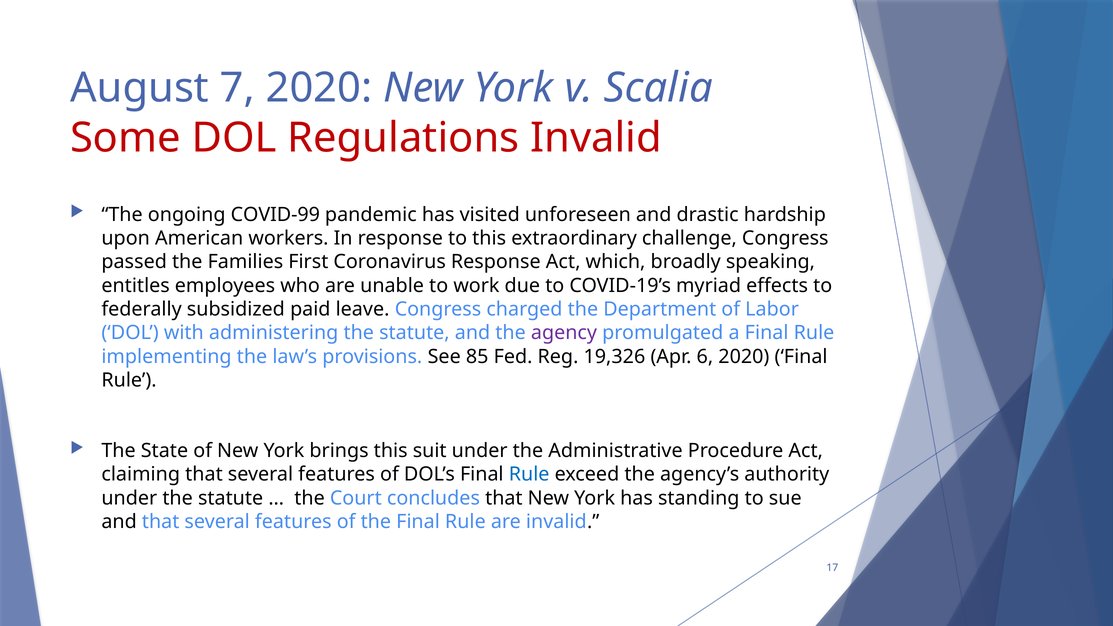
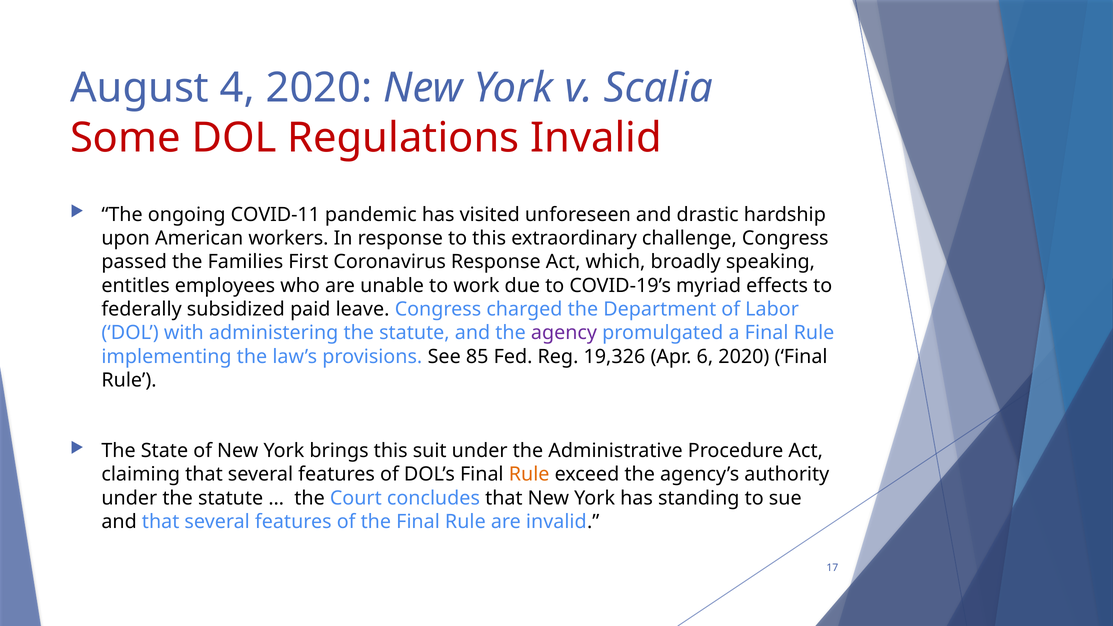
7: 7 -> 4
COVID-99: COVID-99 -> COVID-11
Rule at (529, 474) colour: blue -> orange
